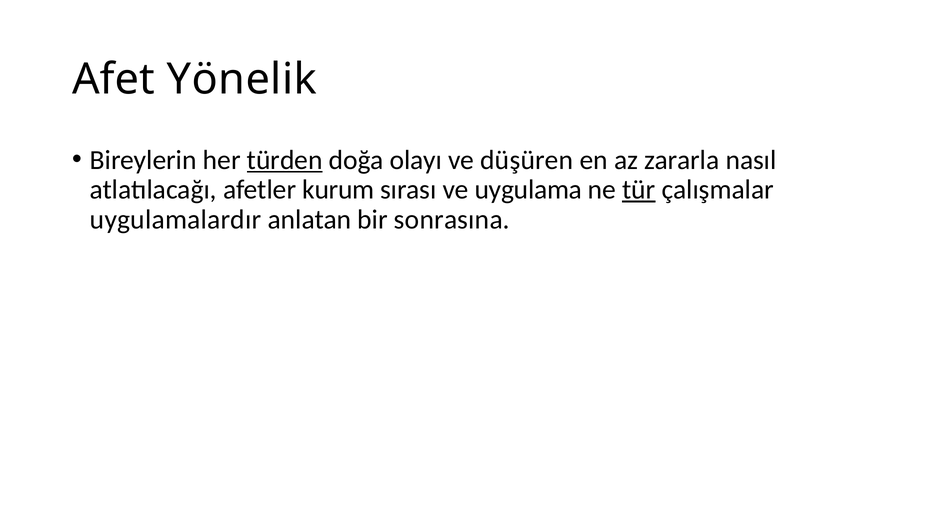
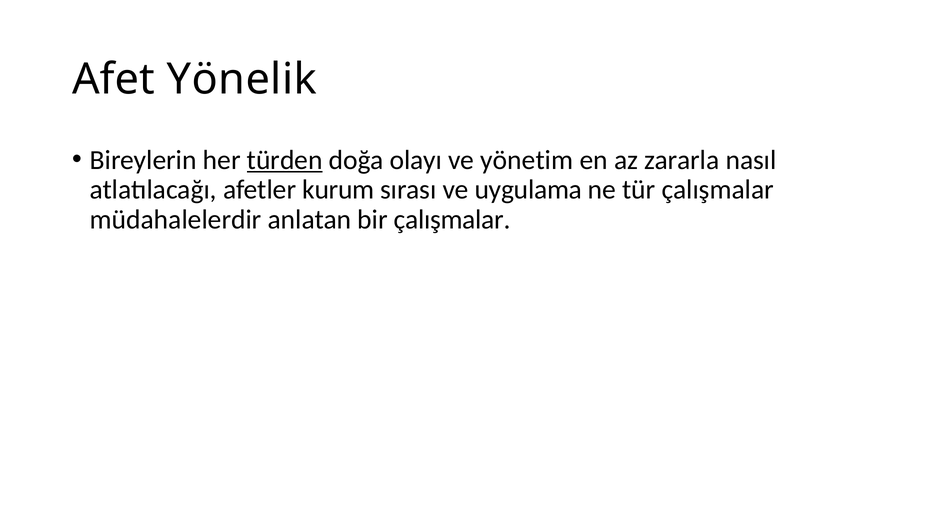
düşüren: düşüren -> yönetim
tür underline: present -> none
uygulamalardır: uygulamalardır -> müdahalelerdir
bir sonrasına: sonrasına -> çalışmalar
